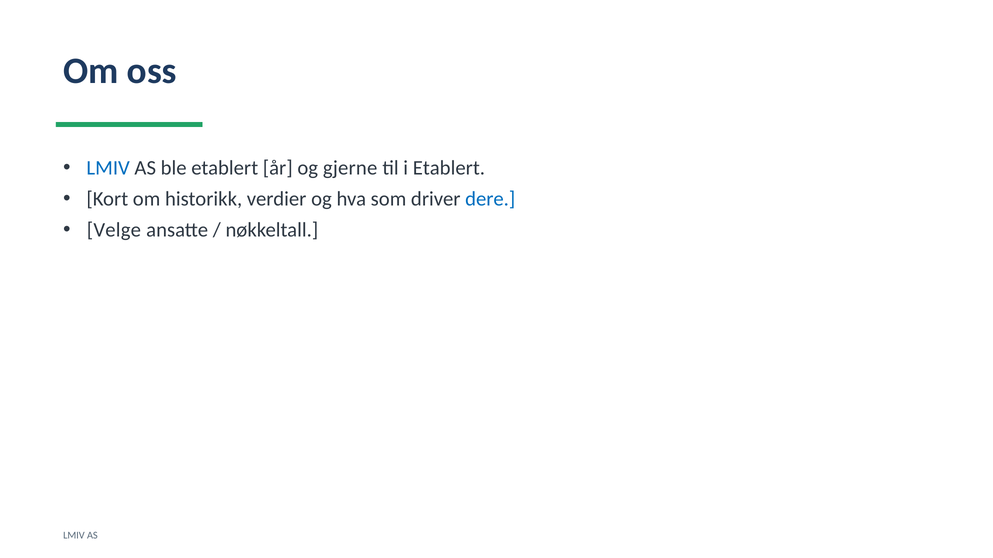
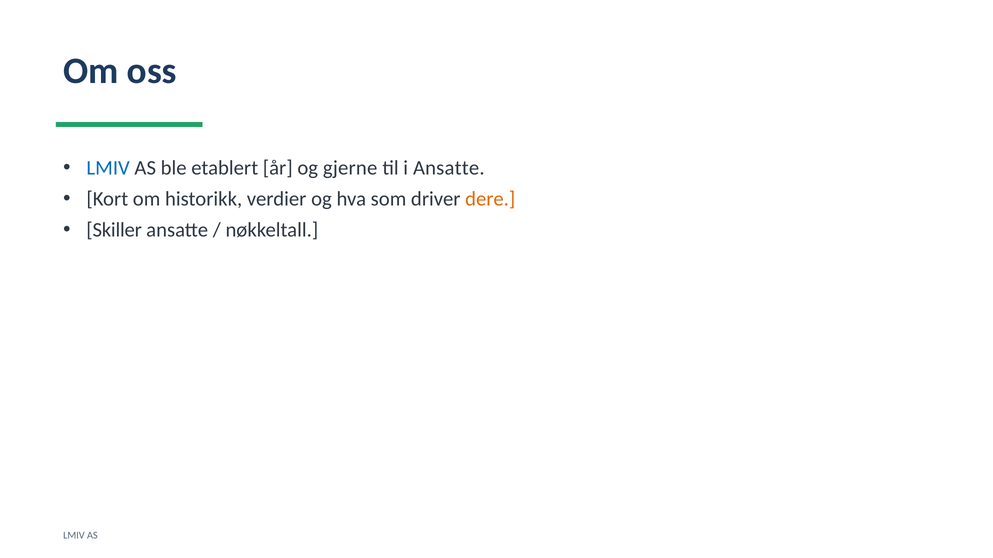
i Etablert: Etablert -> Ansatte
dere colour: blue -> orange
Velge: Velge -> Skiller
